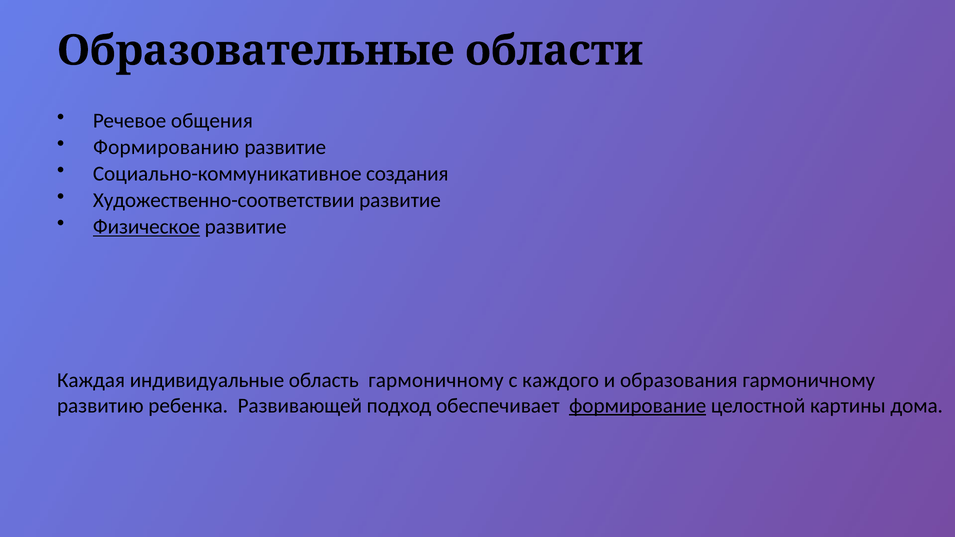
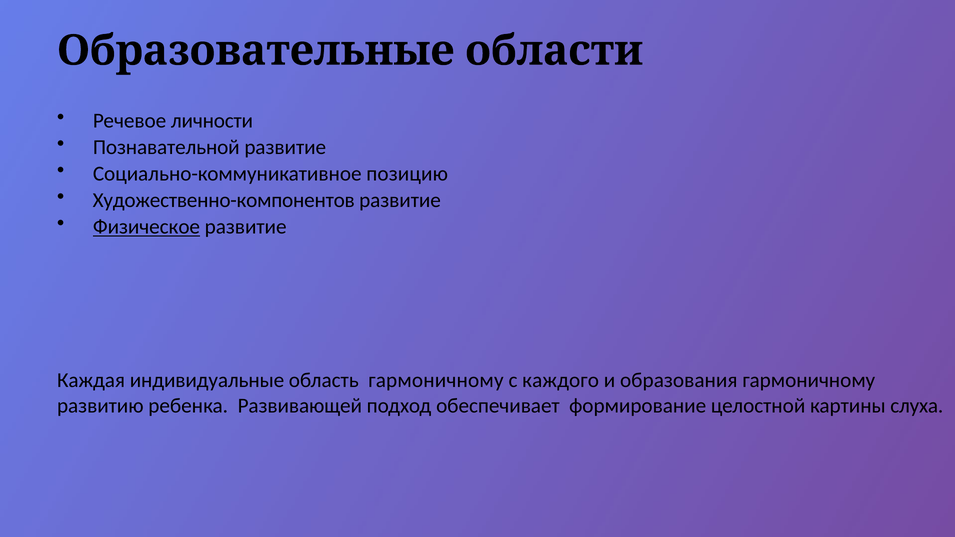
общения: общения -> личности
Формированию: Формированию -> Познавательной
создания: создания -> позицию
Художественно-соответствии: Художественно-соответствии -> Художественно-компонентов
формирование underline: present -> none
дома: дома -> слуха
